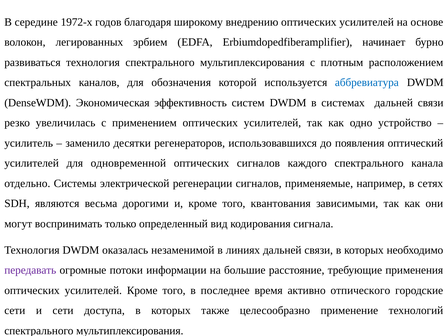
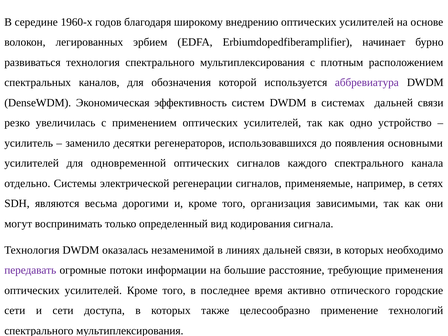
1972-х: 1972-х -> 1960-х
аббревиатура colour: blue -> purple
оптический: оптический -> основными
квантования: квантования -> организация
